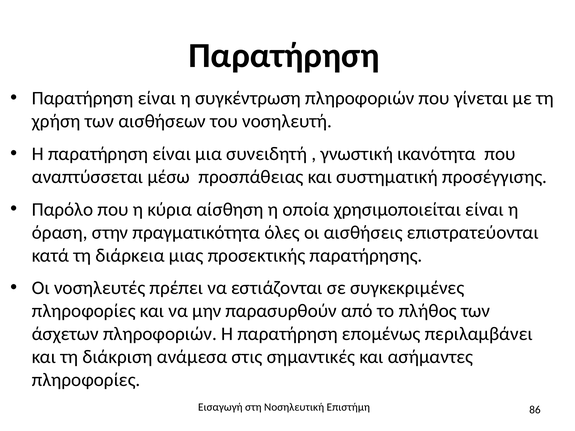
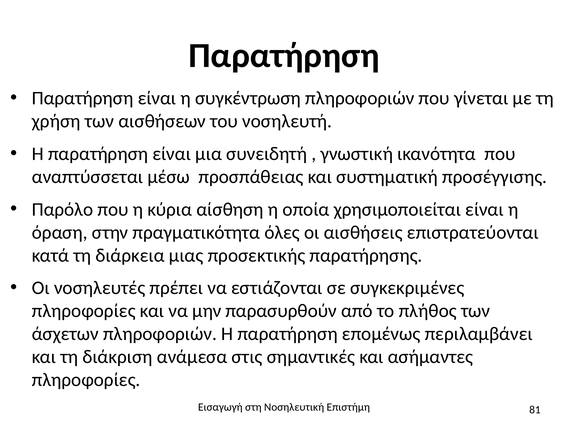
86: 86 -> 81
